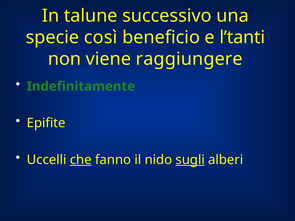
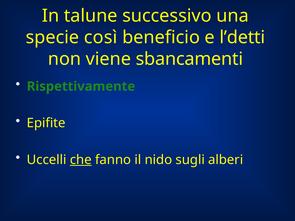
l’tanti: l’tanti -> l’detti
raggiungere: raggiungere -> sbancamenti
Indefinitamente: Indefinitamente -> Rispettivamente
sugli underline: present -> none
